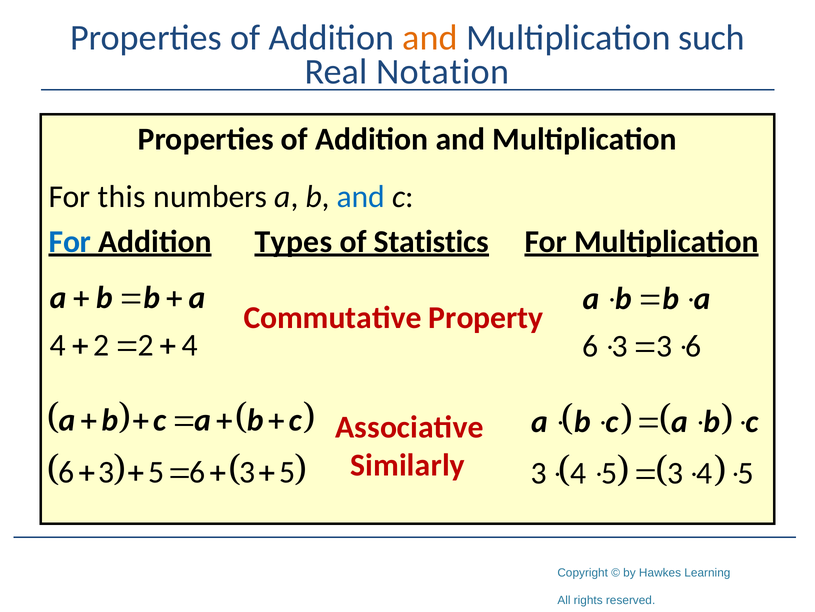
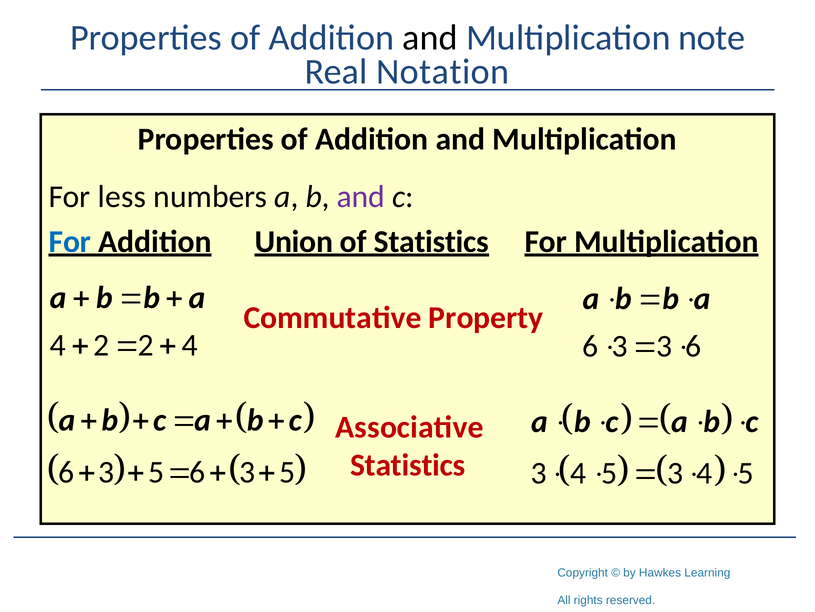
and at (430, 38) colour: orange -> black
such: such -> note
this: this -> less
and at (361, 196) colour: blue -> purple
Types: Types -> Union
Similarly at (408, 465): Similarly -> Statistics
